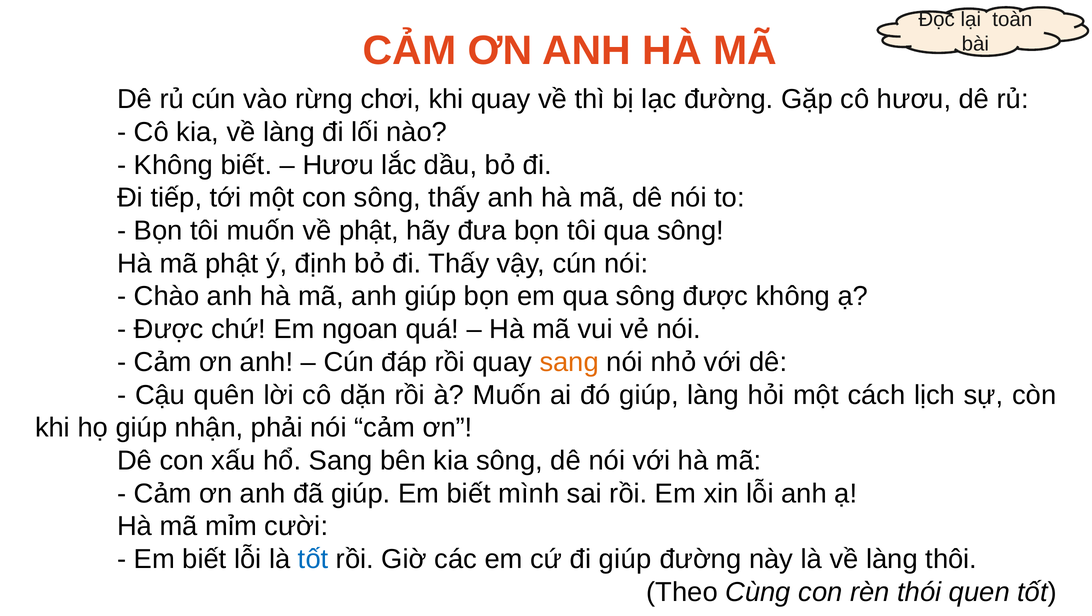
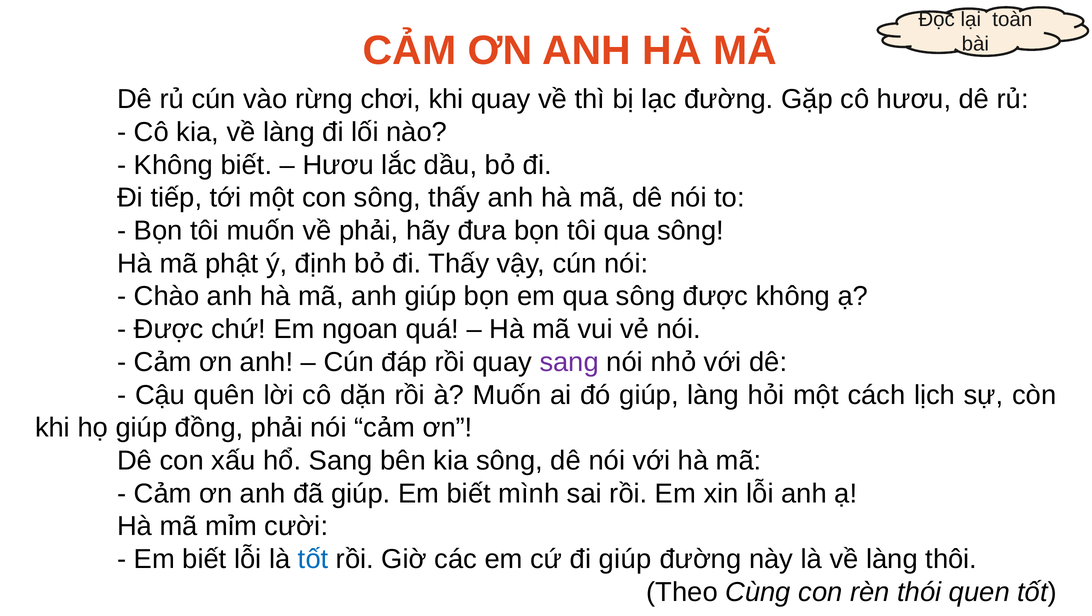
về phật: phật -> phải
sang at (569, 362) colour: orange -> purple
nhận: nhận -> đồng
